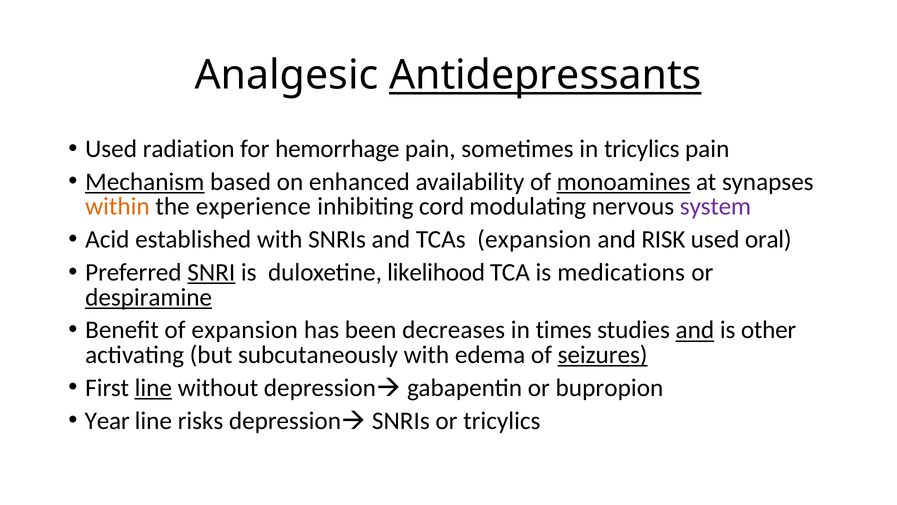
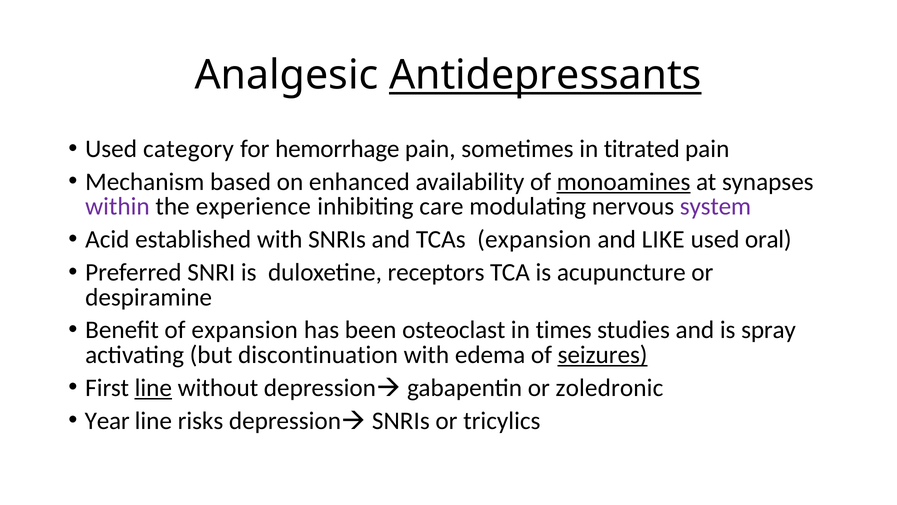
radiation: radiation -> category
in tricylics: tricylics -> titrated
Mechanism underline: present -> none
within colour: orange -> purple
cord: cord -> care
RISK: RISK -> LIKE
SNRI underline: present -> none
likelihood: likelihood -> receptors
medications: medications -> acupuncture
despiramine underline: present -> none
decreases: decreases -> osteoclast
and at (695, 330) underline: present -> none
other: other -> spray
subcutaneously: subcutaneously -> discontinuation
bupropion: bupropion -> zoledronic
